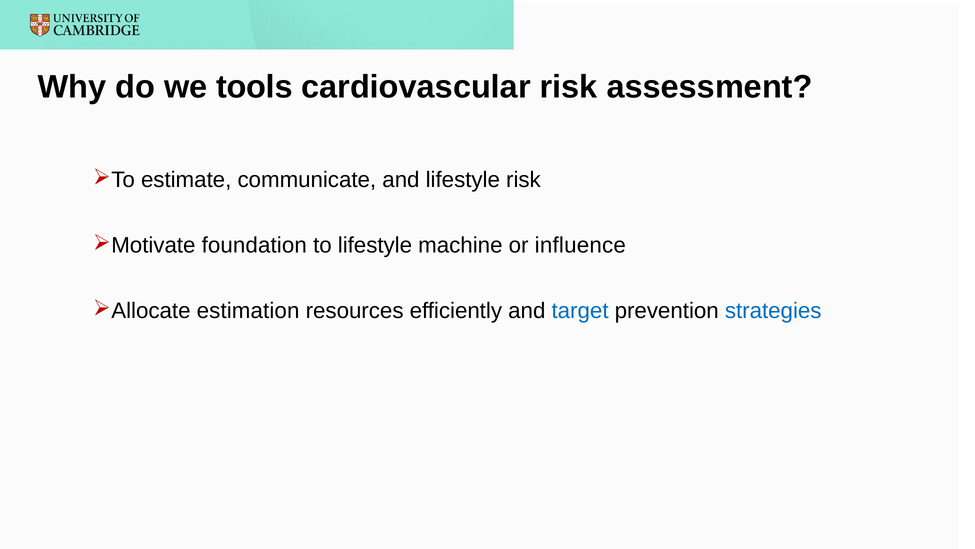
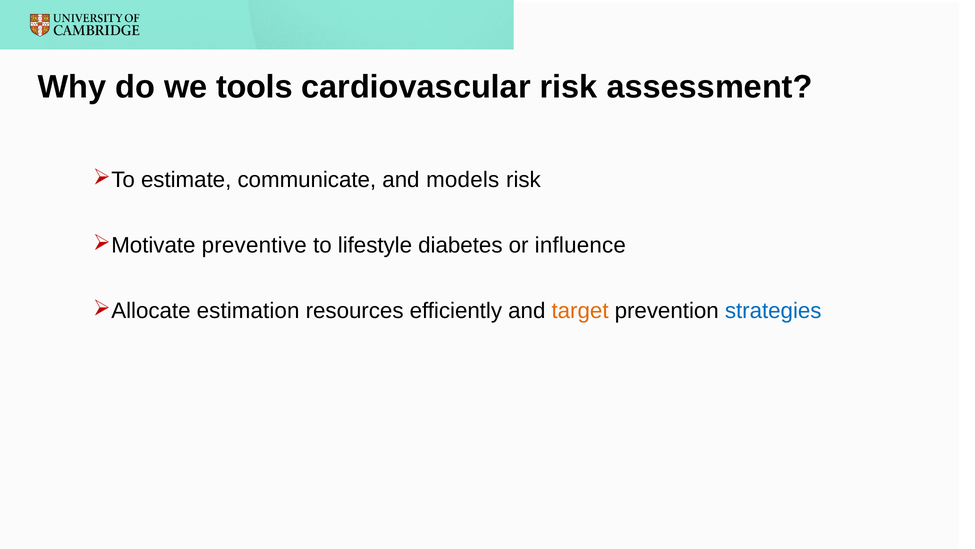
and lifestyle: lifestyle -> models
foundation: foundation -> preventive
machine: machine -> diabetes
target colour: blue -> orange
